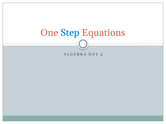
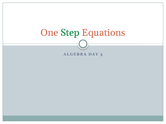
Step colour: blue -> green
